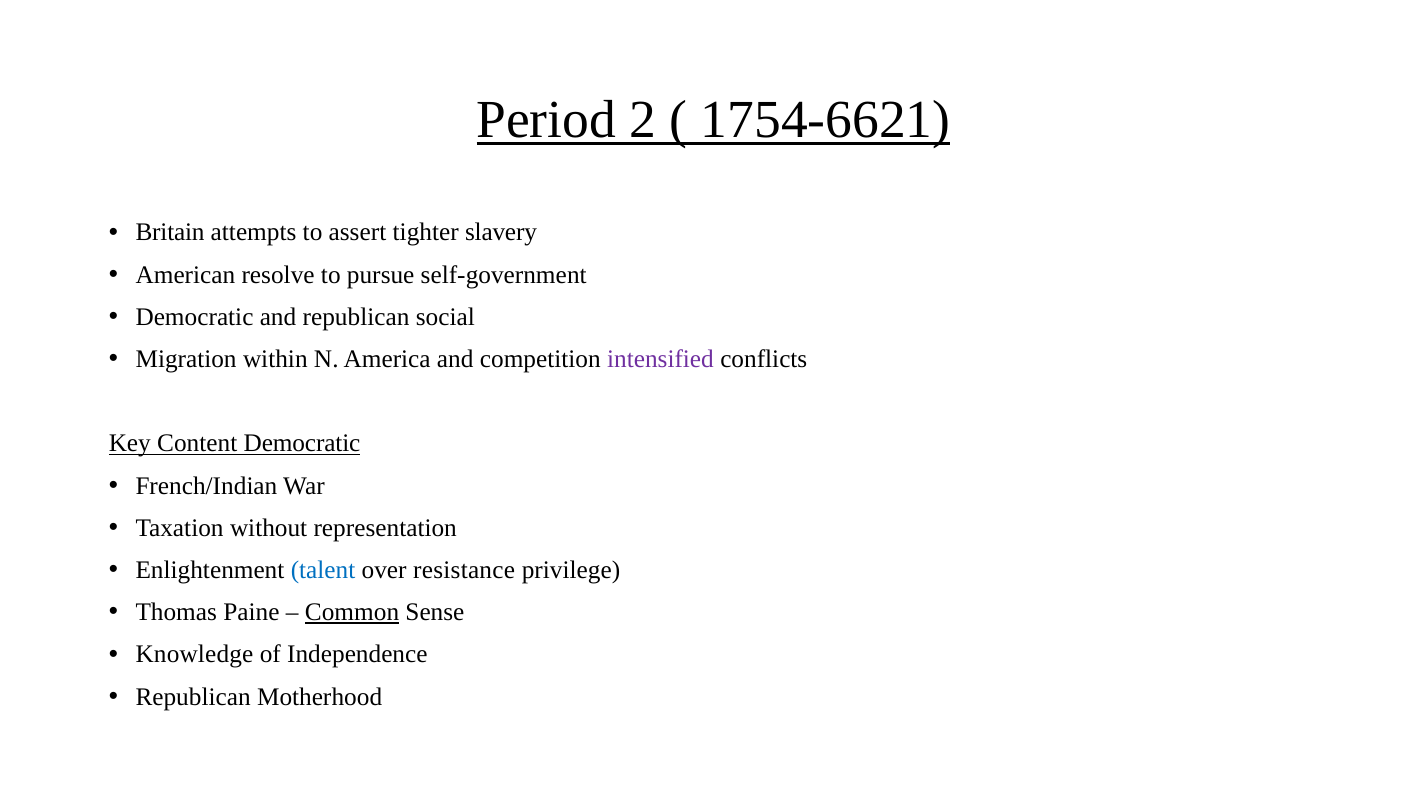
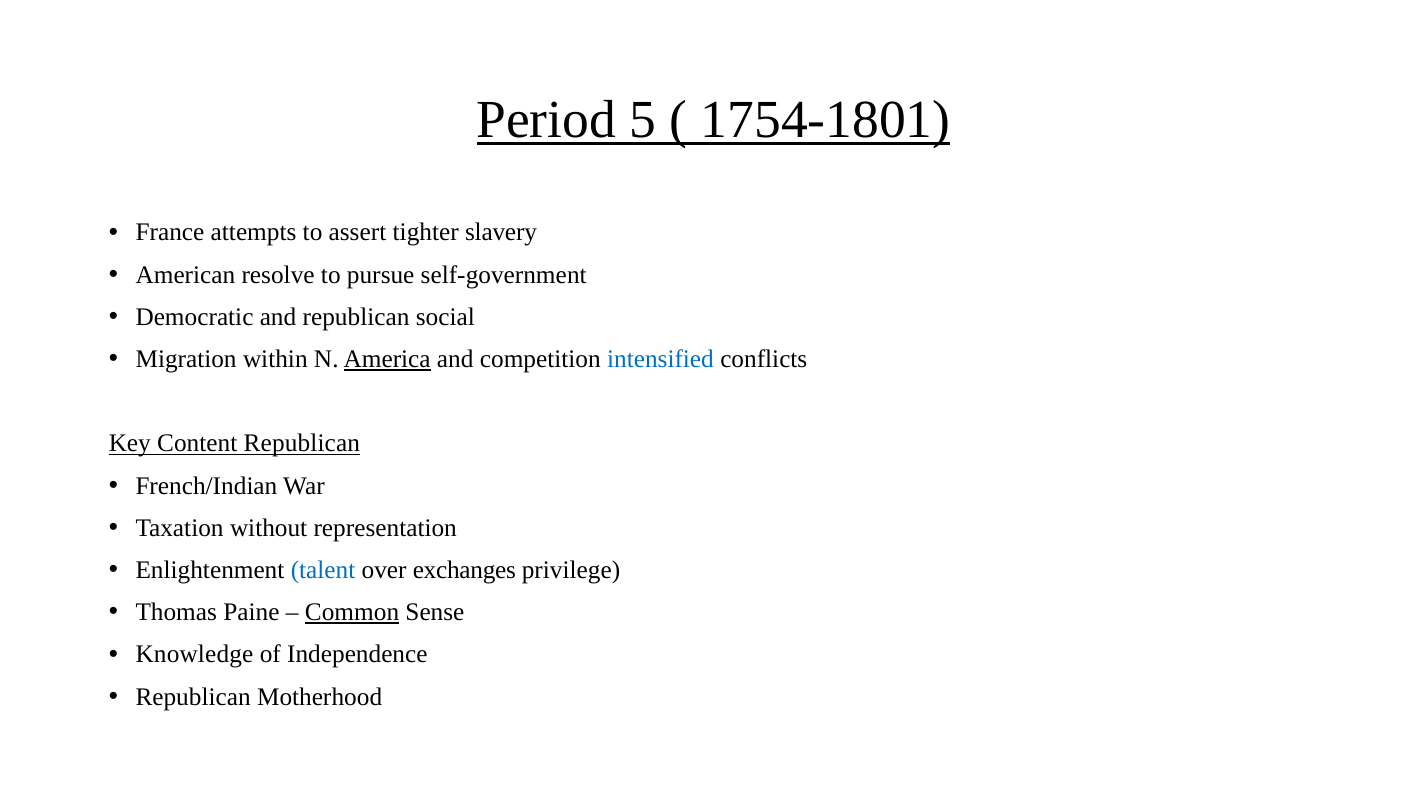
2: 2 -> 5
1754-6621: 1754-6621 -> 1754-1801
Britain: Britain -> France
America underline: none -> present
intensified colour: purple -> blue
Content Democratic: Democratic -> Republican
resistance: resistance -> exchanges
